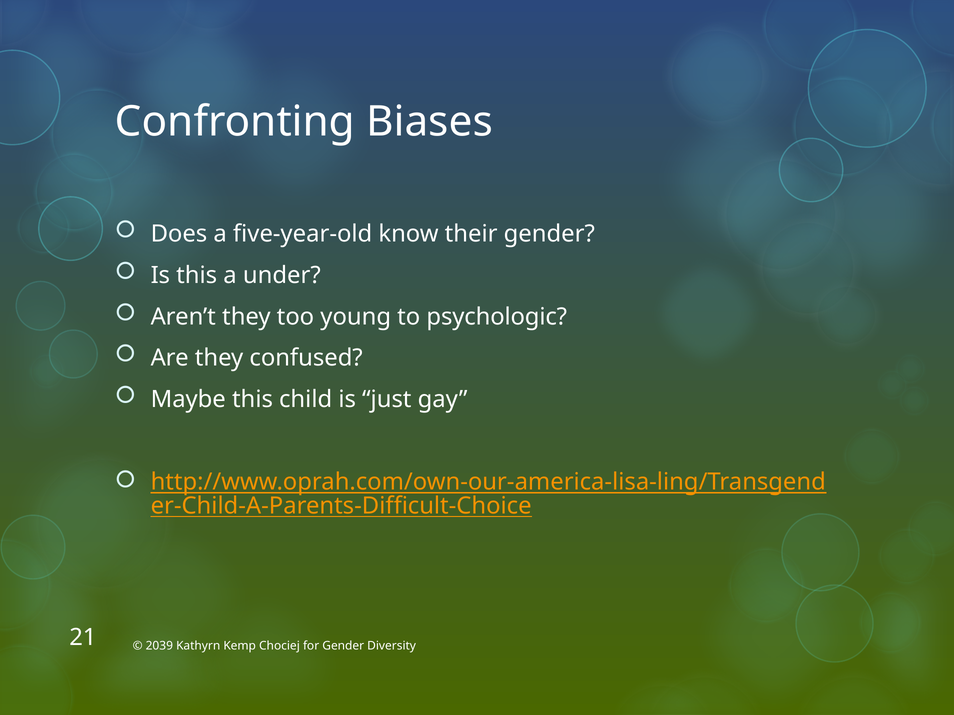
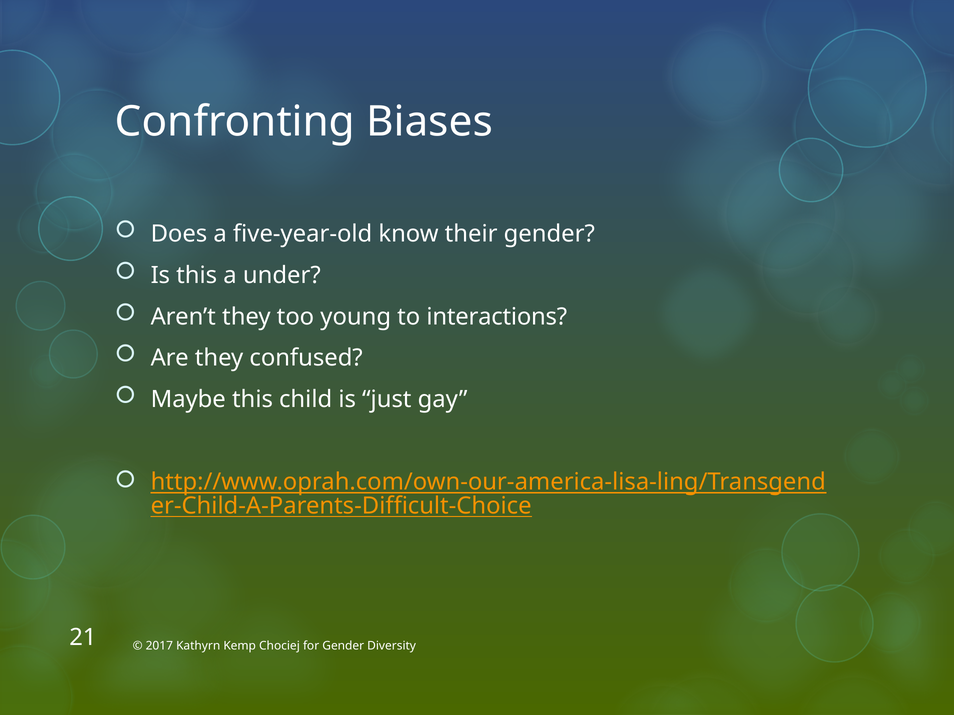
psychologic: psychologic -> interactions
2039: 2039 -> 2017
